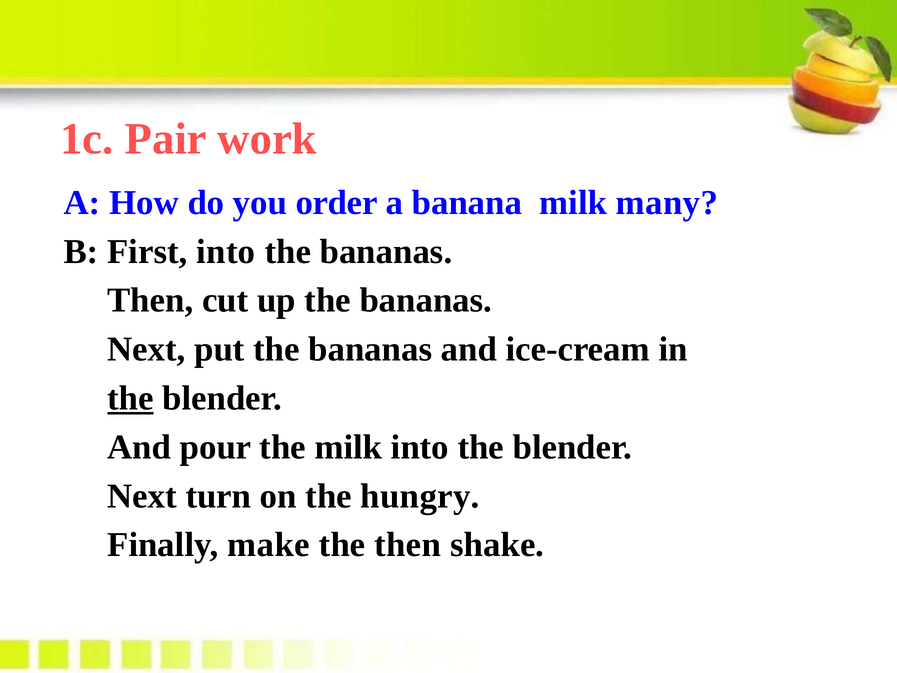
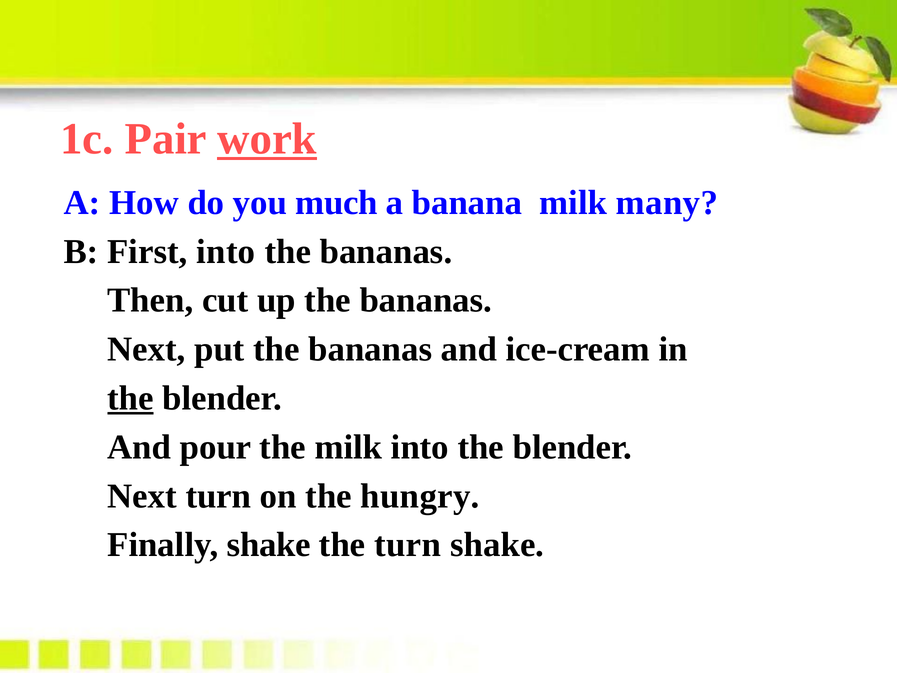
work underline: none -> present
order: order -> much
Finally make: make -> shake
the then: then -> turn
